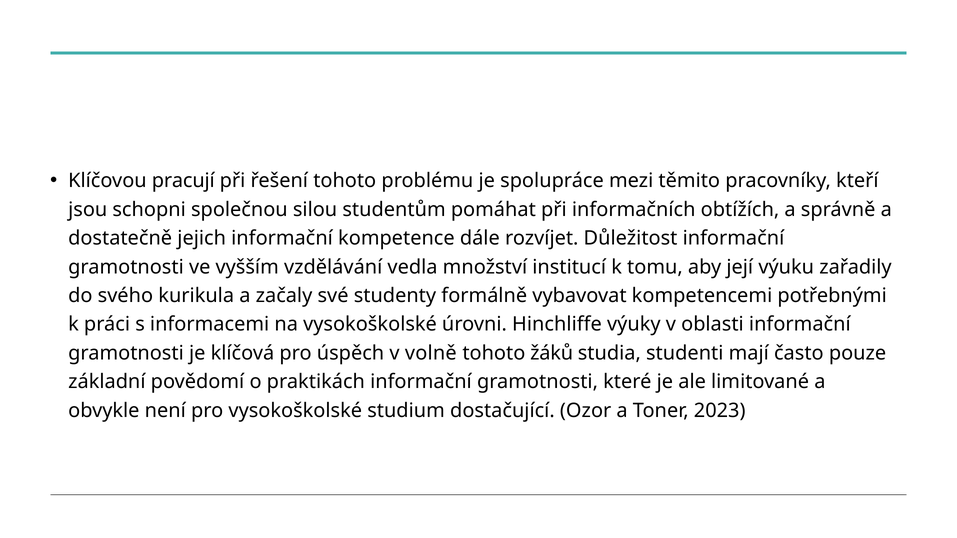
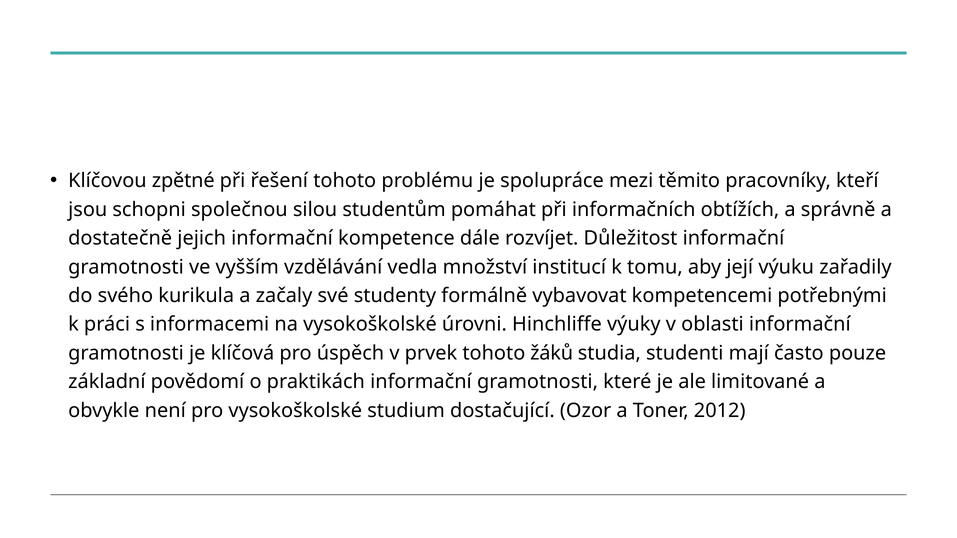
pracují: pracují -> zpětné
volně: volně -> prvek
2023: 2023 -> 2012
